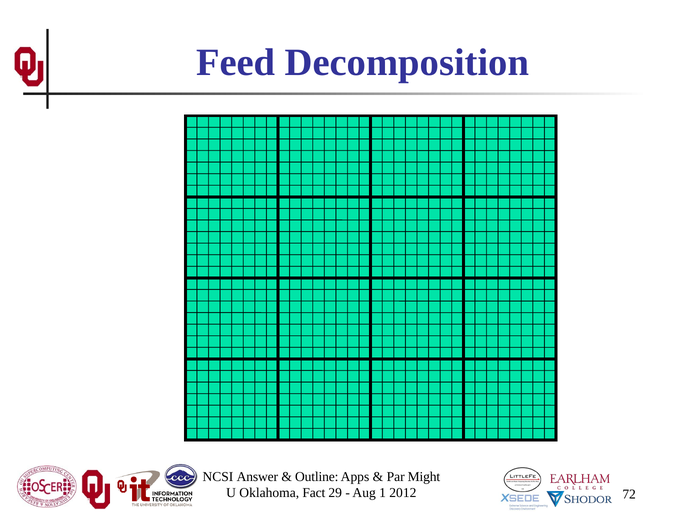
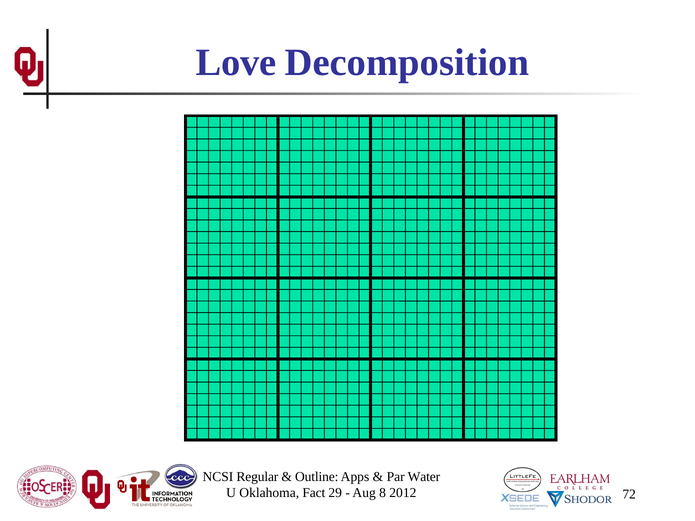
Feed: Feed -> Love
Answer: Answer -> Regular
Might: Might -> Water
1: 1 -> 8
